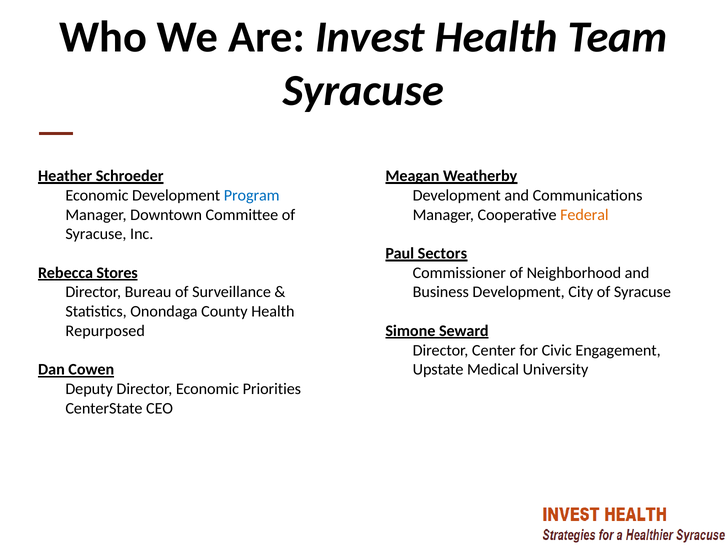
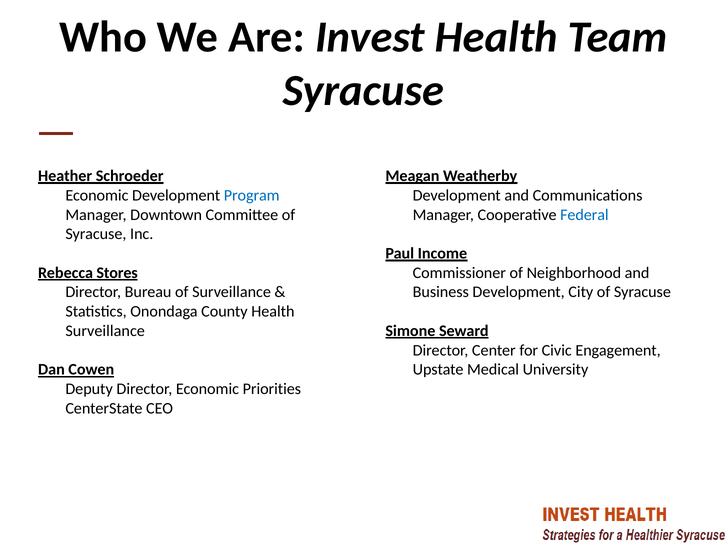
Federal colour: orange -> blue
Sectors: Sectors -> Income
Repurposed at (105, 331): Repurposed -> Surveillance
